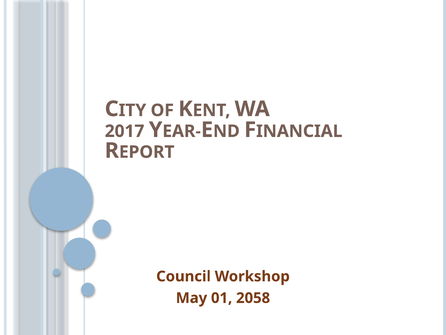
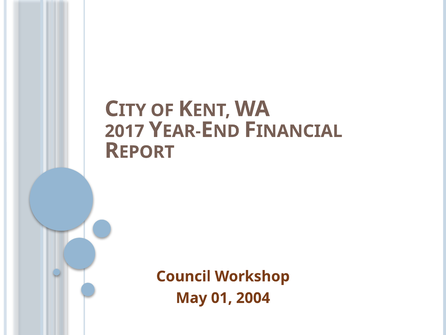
2058: 2058 -> 2004
